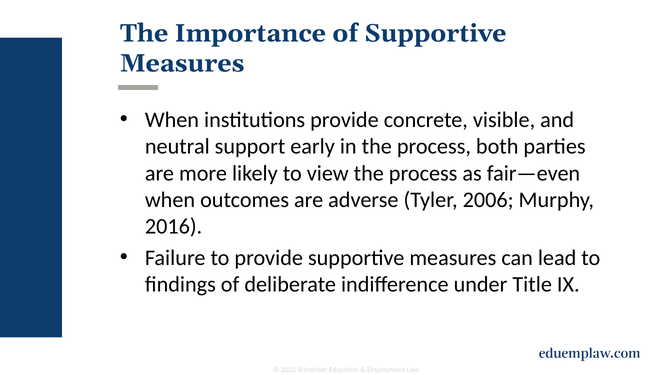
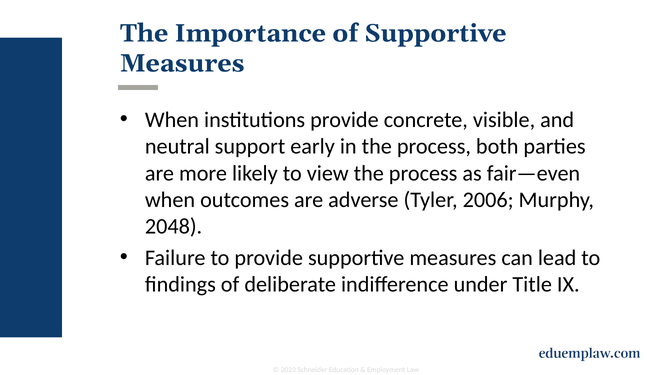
2016: 2016 -> 2048
